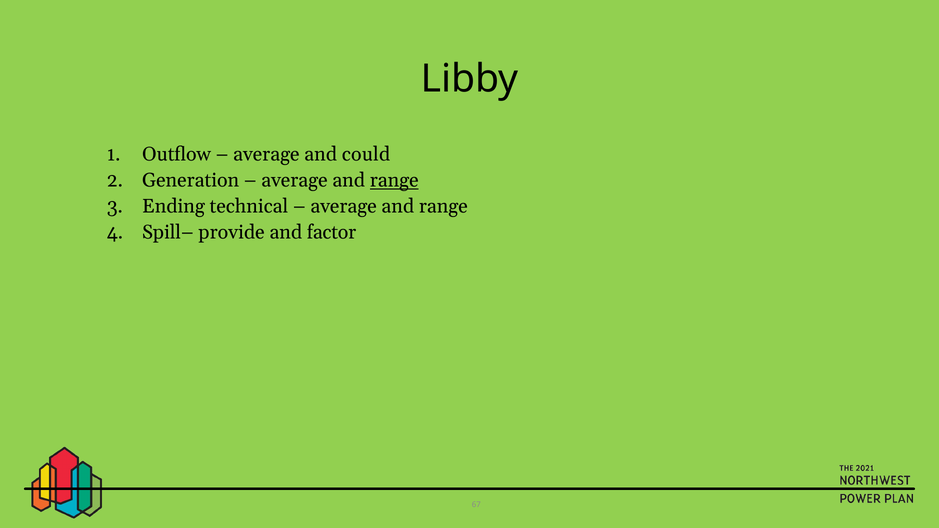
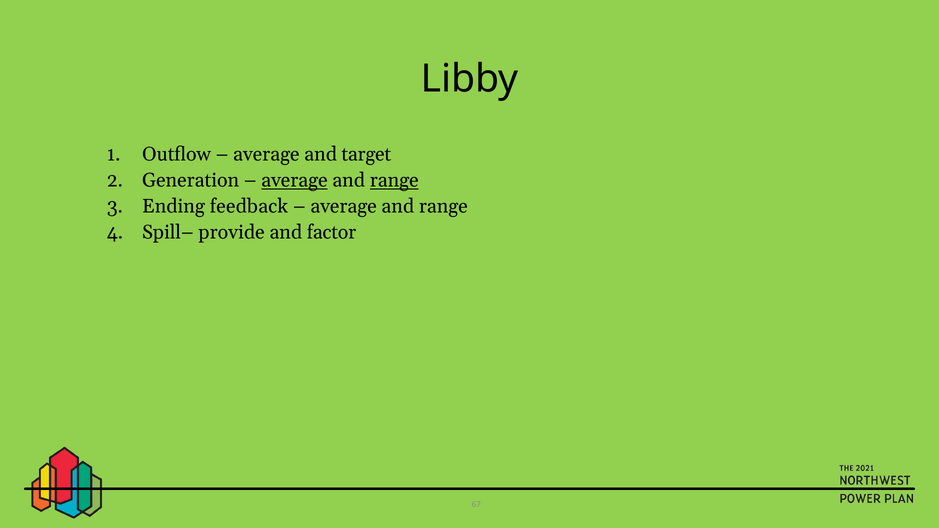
could: could -> target
average at (294, 181) underline: none -> present
technical: technical -> feedback
